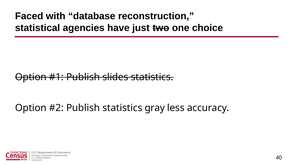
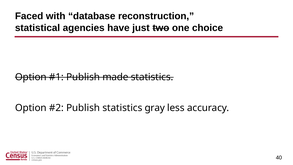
slides: slides -> made
